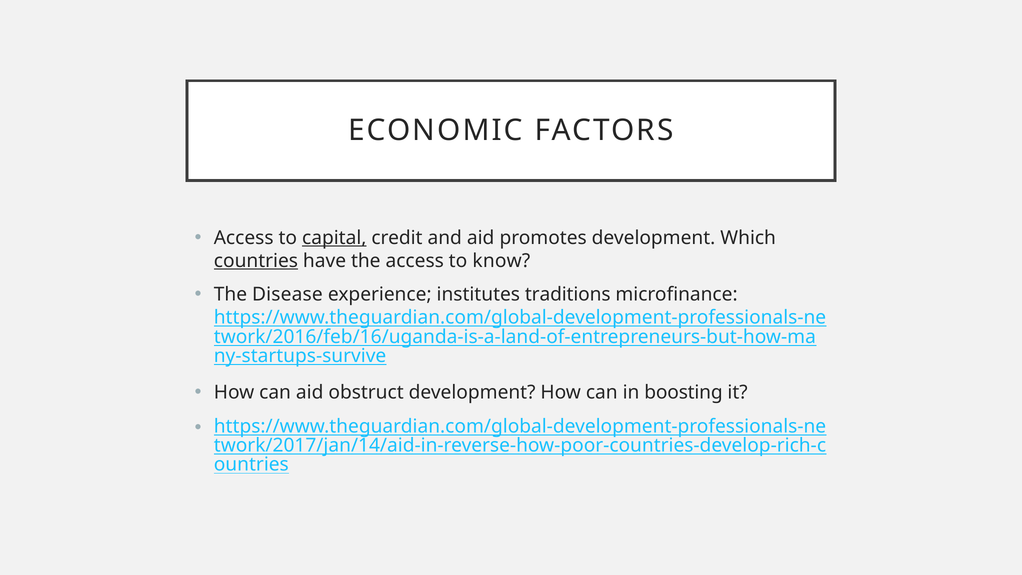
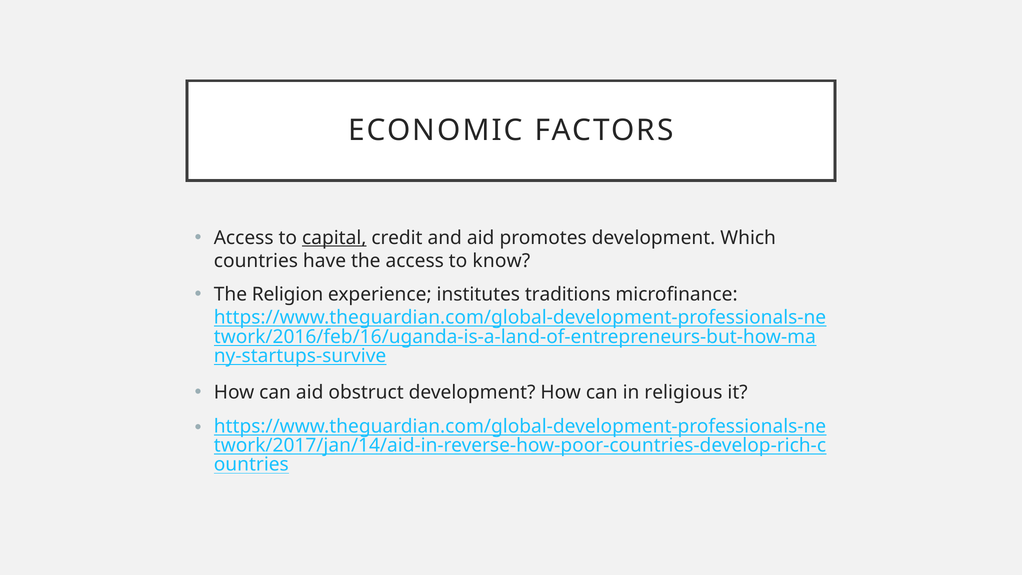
countries underline: present -> none
Disease: Disease -> Religion
boosting: boosting -> religious
